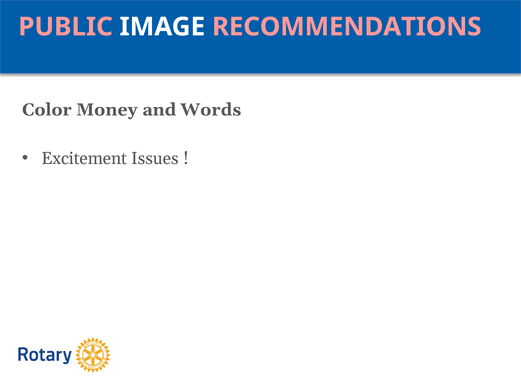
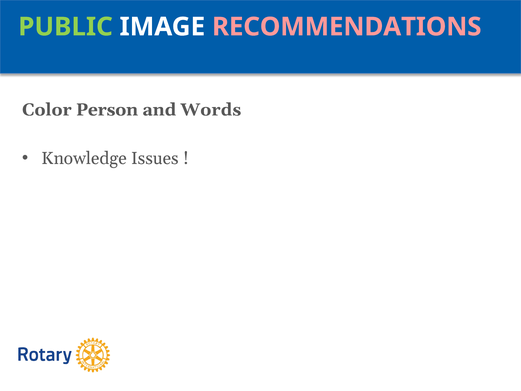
PUBLIC colour: pink -> light green
Money: Money -> Person
Excitement: Excitement -> Knowledge
